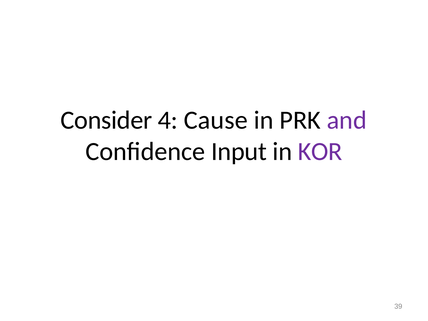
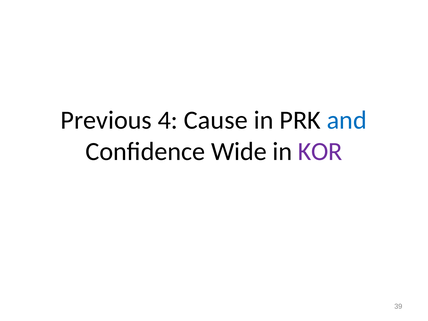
Consider: Consider -> Previous
and colour: purple -> blue
Input: Input -> Wide
